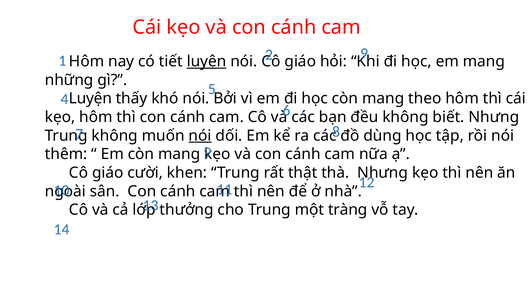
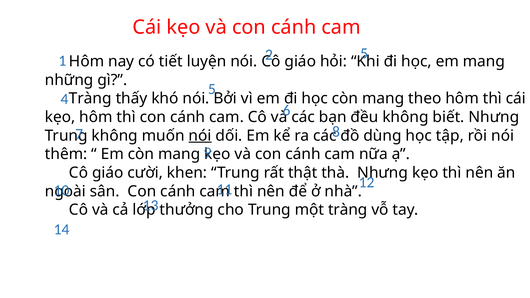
9 at (364, 53): 9 -> 5
luyện at (207, 61) underline: present -> none
Luyện at (90, 99): Luyện -> Tràng
